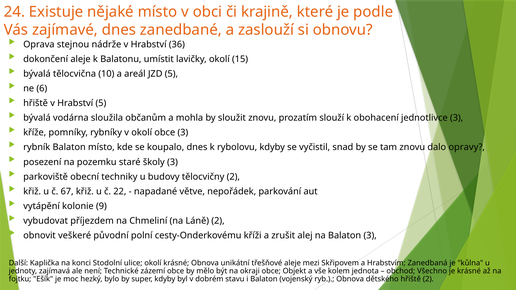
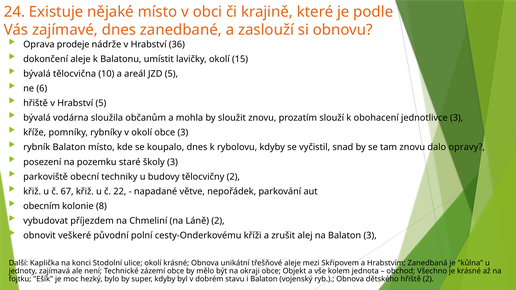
stejnou: stejnou -> prodeje
vytápění: vytápění -> obecním
9: 9 -> 8
